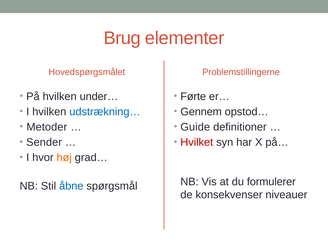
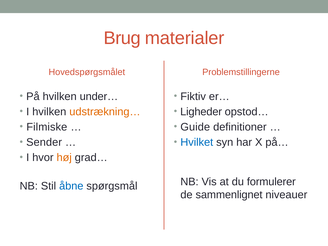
elementer: elementer -> materialer
Førte: Førte -> Fiktiv
udstrækning… colour: blue -> orange
Gennem: Gennem -> Ligheder
Metoder: Metoder -> Filmiske
Hvilket colour: red -> blue
konsekvenser: konsekvenser -> sammenlignet
